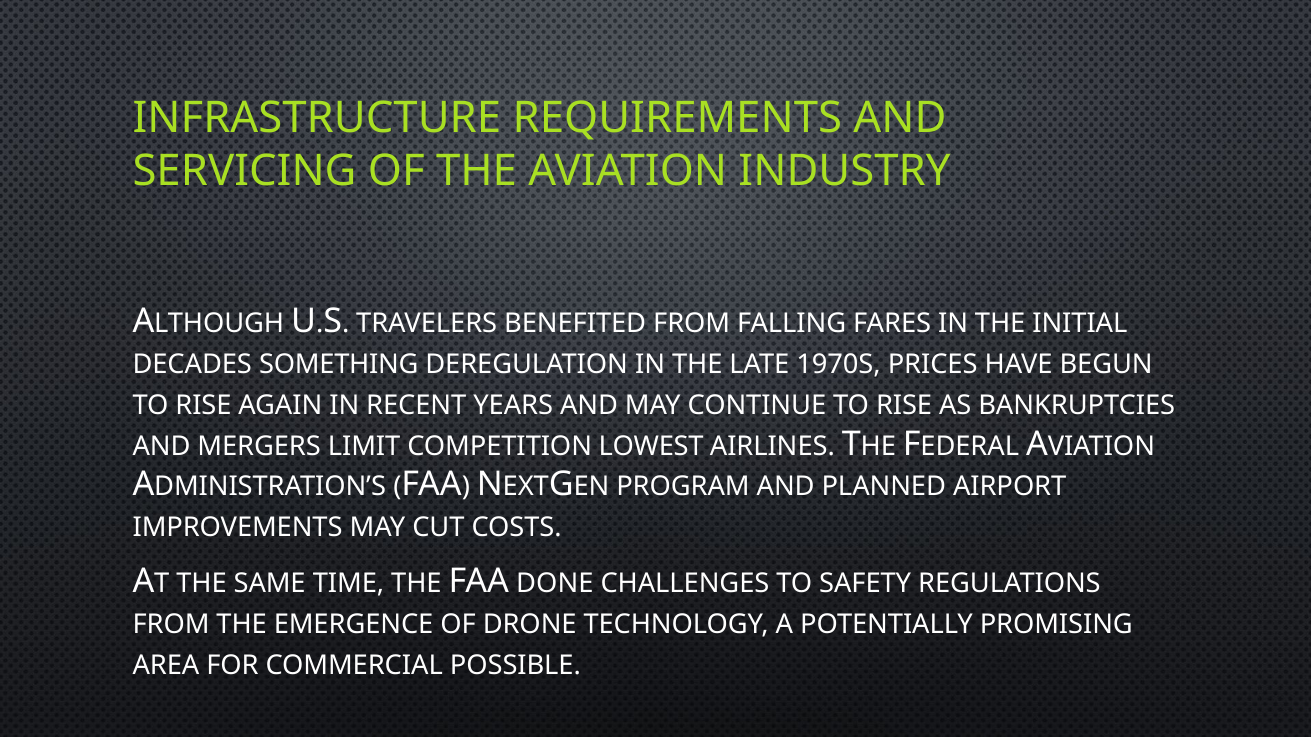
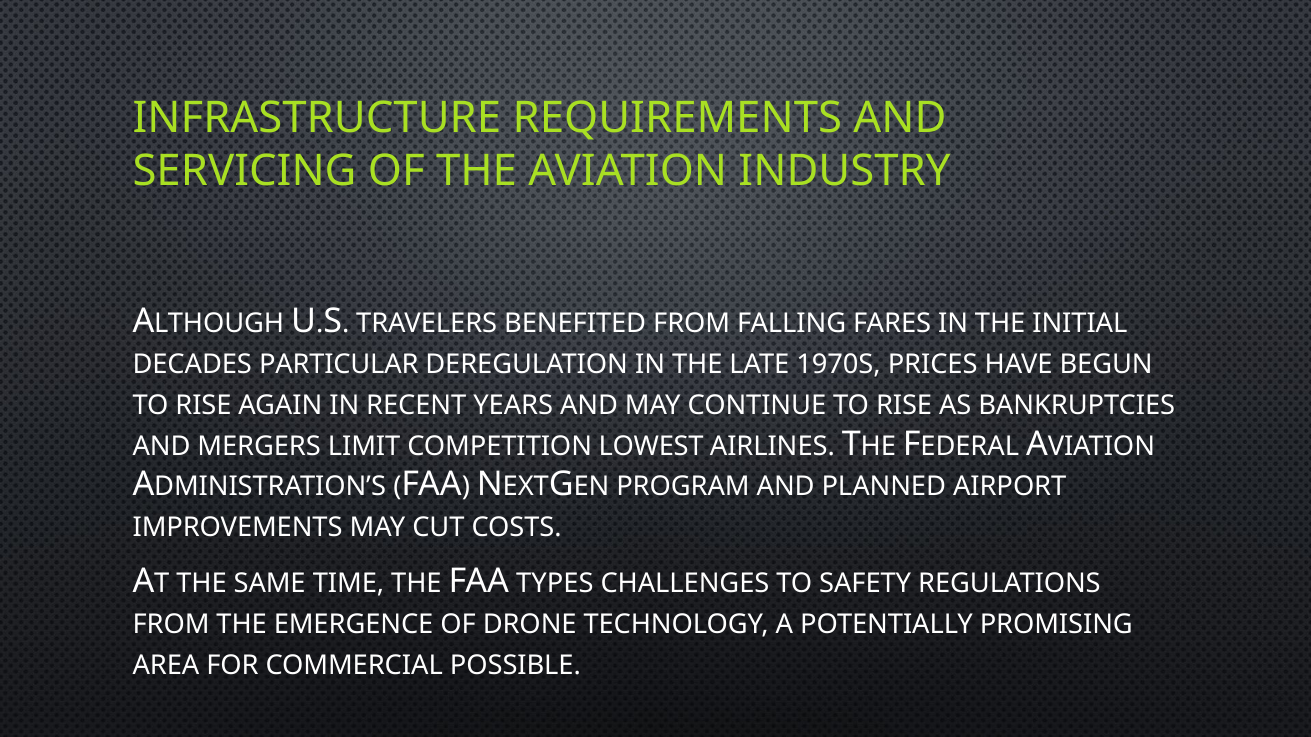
SOMETHING: SOMETHING -> PARTICULAR
DONE: DONE -> TYPES
